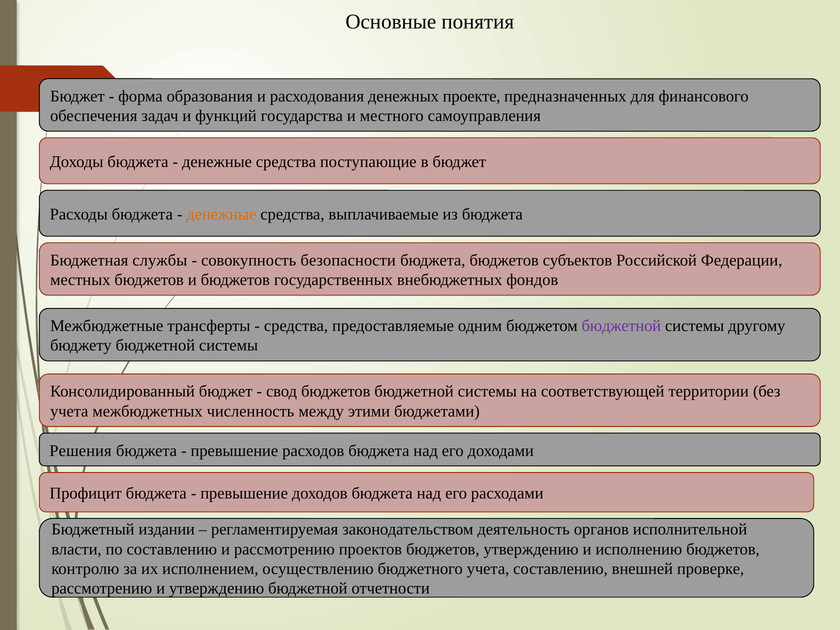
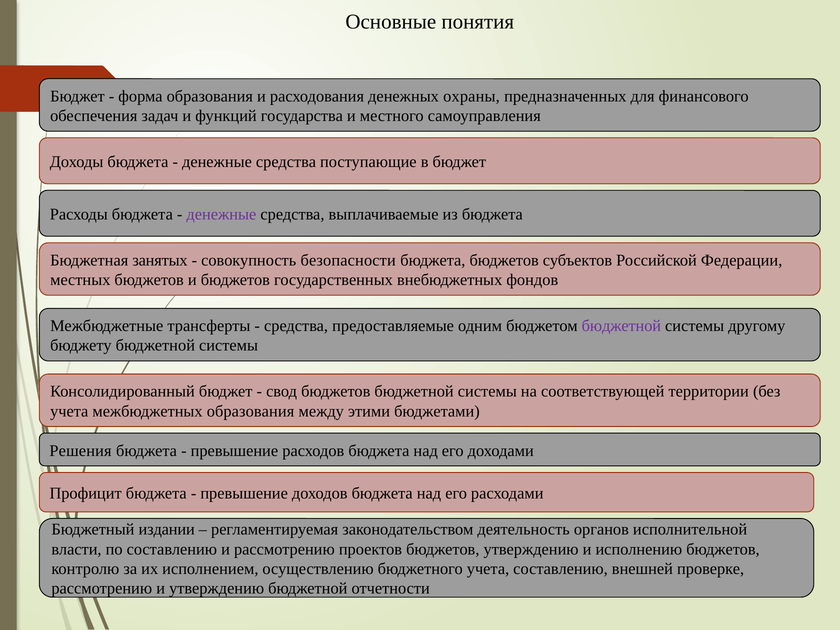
проекте: проекте -> охраны
денежные at (221, 214) colour: orange -> purple
службы: службы -> занятых
межбюджетных численность: численность -> образования
